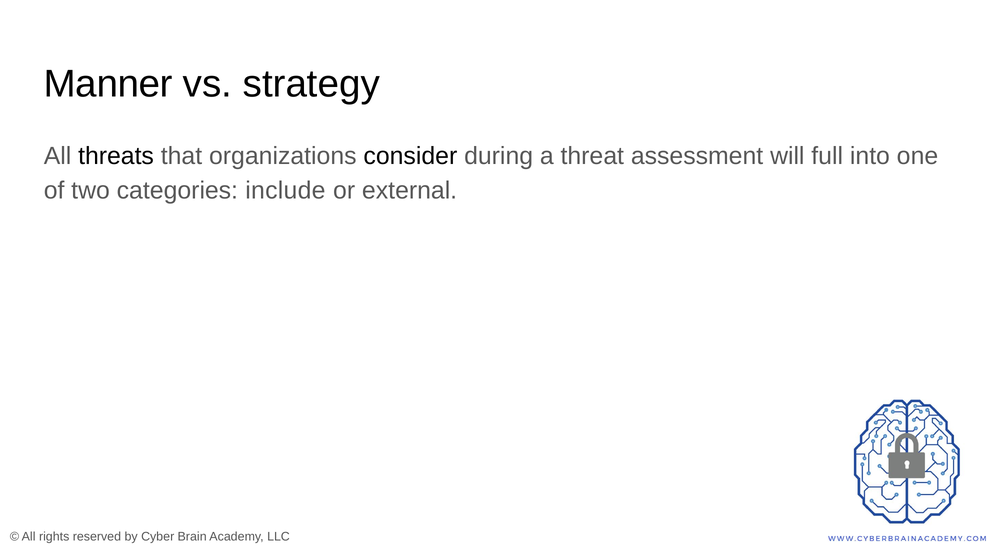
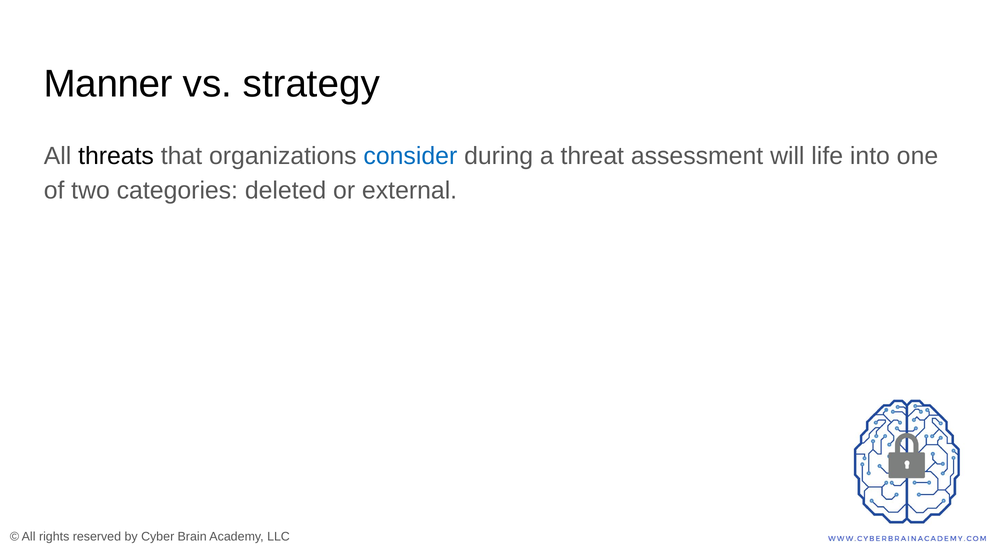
consider colour: black -> blue
full: full -> life
include: include -> deleted
